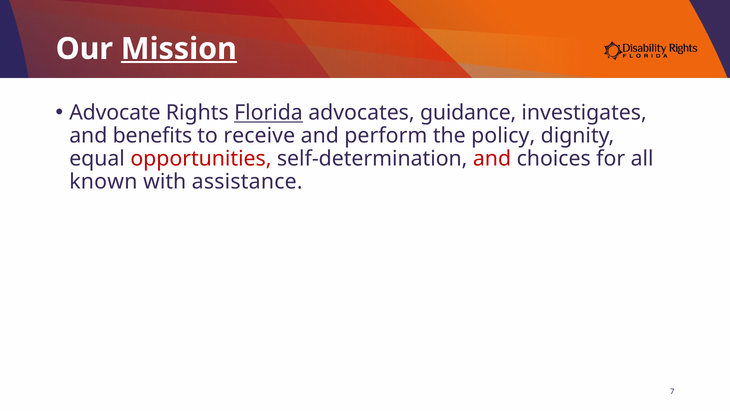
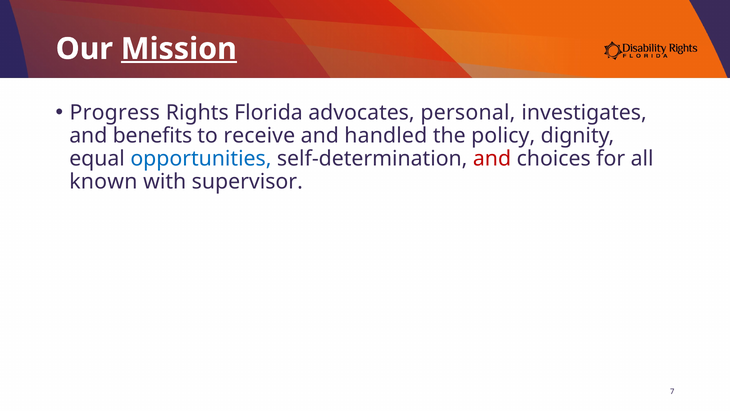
Advocate: Advocate -> Progress
Florida underline: present -> none
guidance: guidance -> personal
perform: perform -> handled
opportunities colour: red -> blue
assistance: assistance -> supervisor
